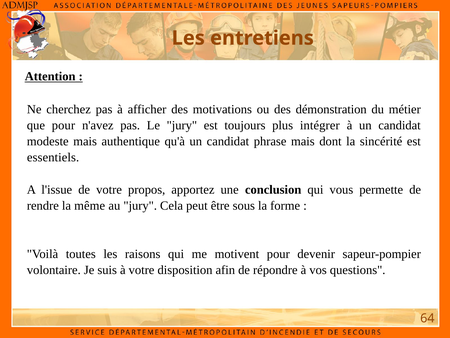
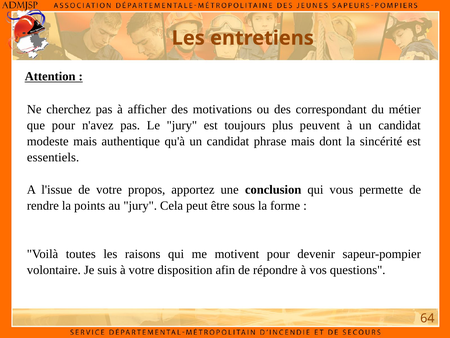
démonstration: démonstration -> correspondant
intégrer: intégrer -> peuvent
même: même -> points
